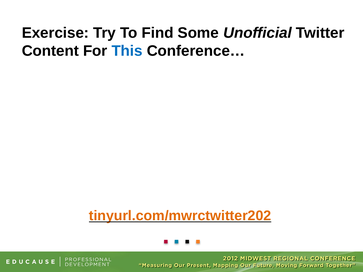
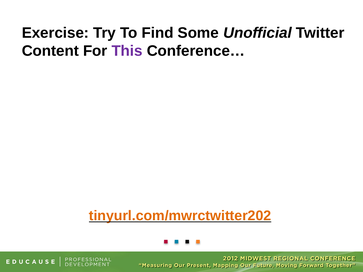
This colour: blue -> purple
